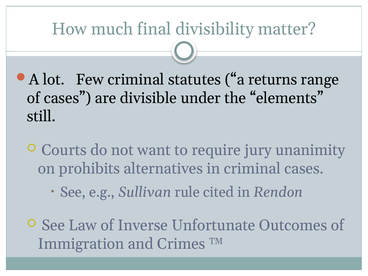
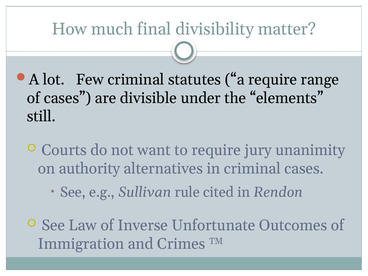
a returns: returns -> require
prohibits: prohibits -> authority
